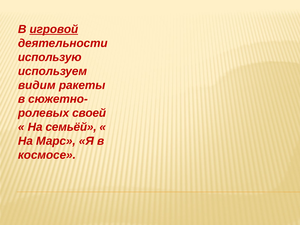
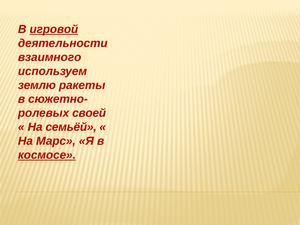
использую: использую -> взаимного
видим: видим -> землю
космосе underline: none -> present
